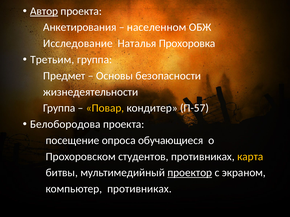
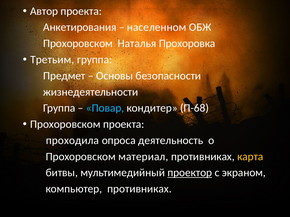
Автор underline: present -> none
Исследование at (78, 44): Исследование -> Прохоровском
Повар colour: yellow -> light blue
П-57: П-57 -> П-68
Белобородова at (65, 124): Белобородова -> Прохоровском
посещение: посещение -> проходила
обучающиеся: обучающиеся -> деятельность
студентов: студентов -> материал
